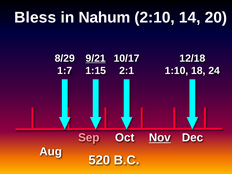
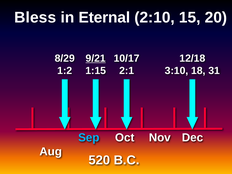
Nahum: Nahum -> Eternal
14: 14 -> 15
1:7: 1:7 -> 1:2
1:10: 1:10 -> 3:10
24: 24 -> 31
Sep colour: pink -> light blue
Nov underline: present -> none
